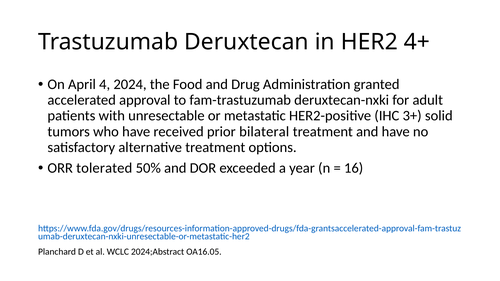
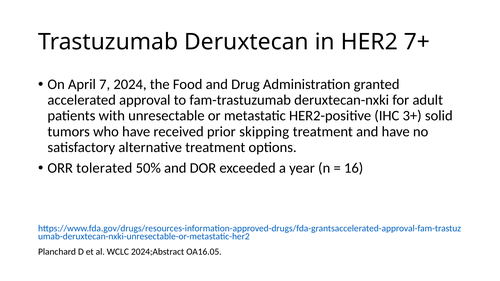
4+: 4+ -> 7+
4: 4 -> 7
bilateral: bilateral -> skipping
